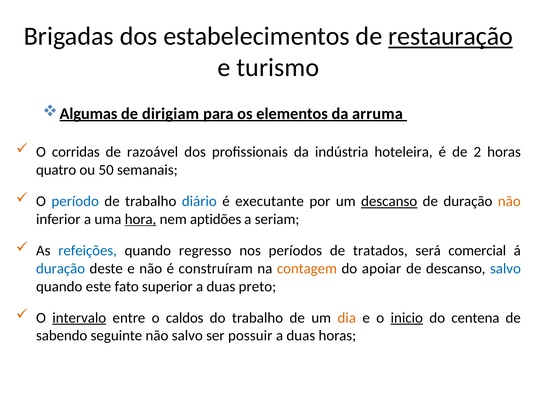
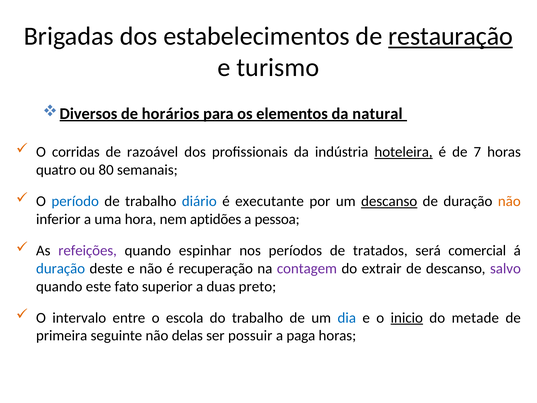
Algumas: Algumas -> Diversos
dirigiam: dirigiam -> horários
arruma: arruma -> natural
hoteleira underline: none -> present
2: 2 -> 7
50: 50 -> 80
hora underline: present -> none
seriam: seriam -> pessoa
refeições colour: blue -> purple
regresso: regresso -> espinhar
construíram: construíram -> recuperação
contagem colour: orange -> purple
apoiar: apoiar -> extrair
salvo at (505, 268) colour: blue -> purple
intervalo underline: present -> none
caldos: caldos -> escola
dia colour: orange -> blue
centena: centena -> metade
sabendo: sabendo -> primeira
não salvo: salvo -> delas
duas at (301, 336): duas -> paga
